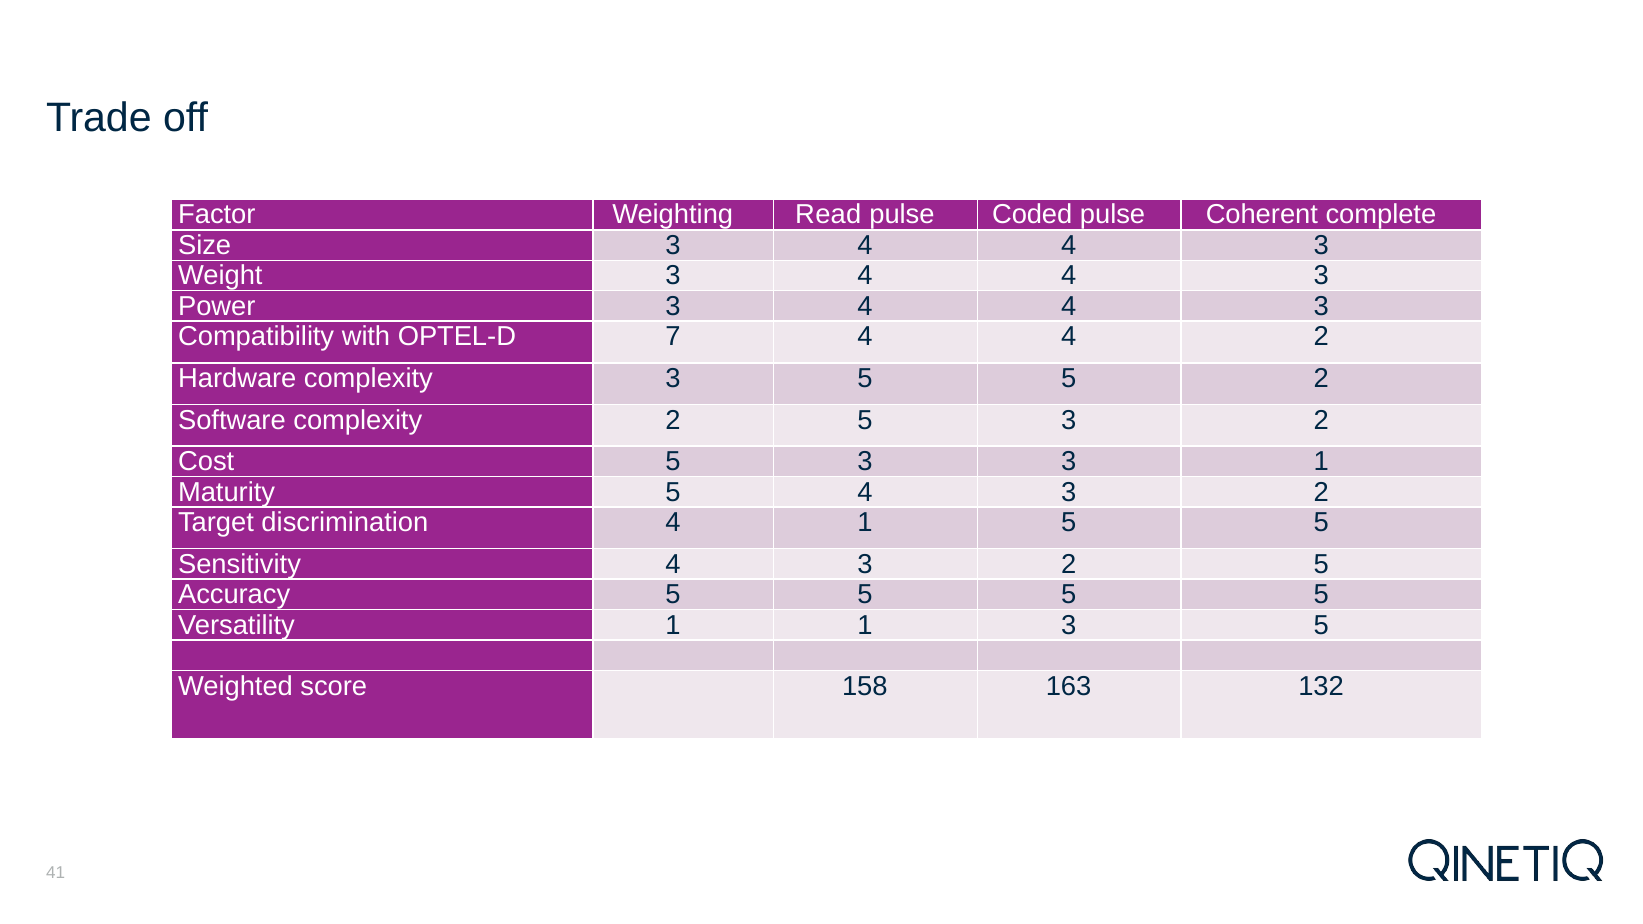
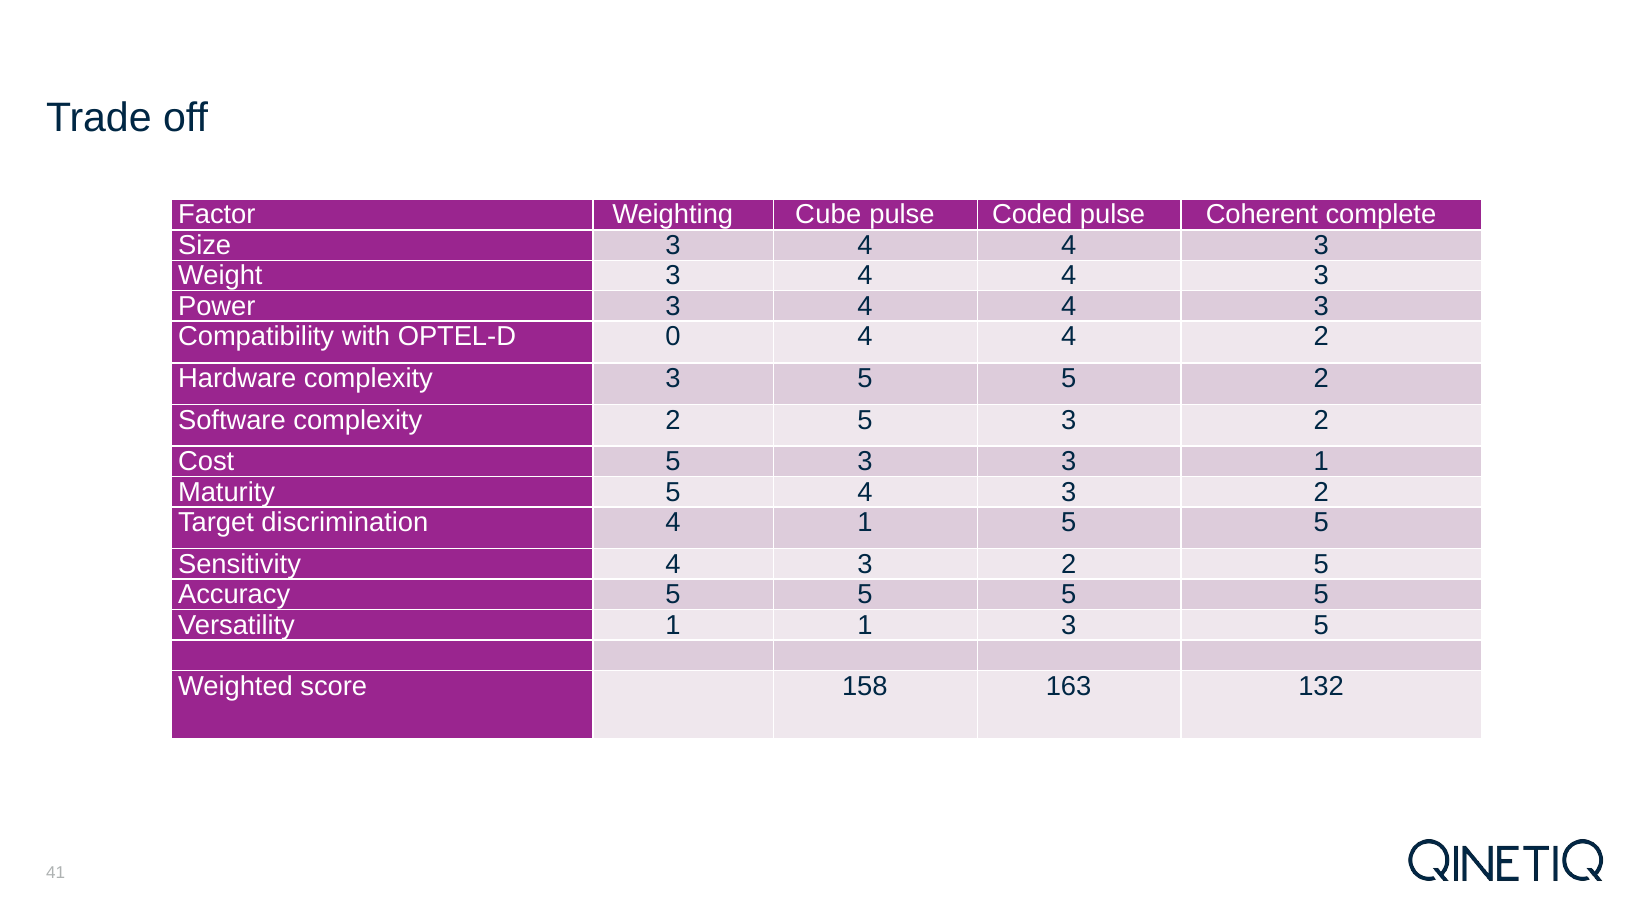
Read: Read -> Cube
7: 7 -> 0
